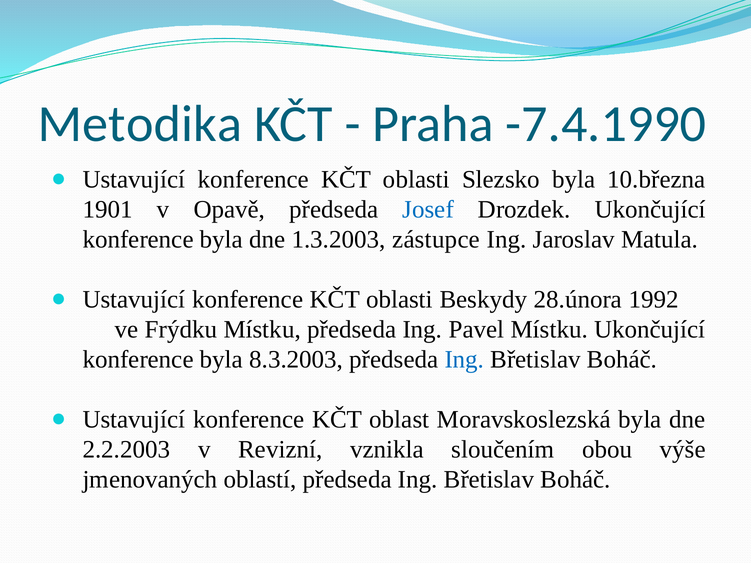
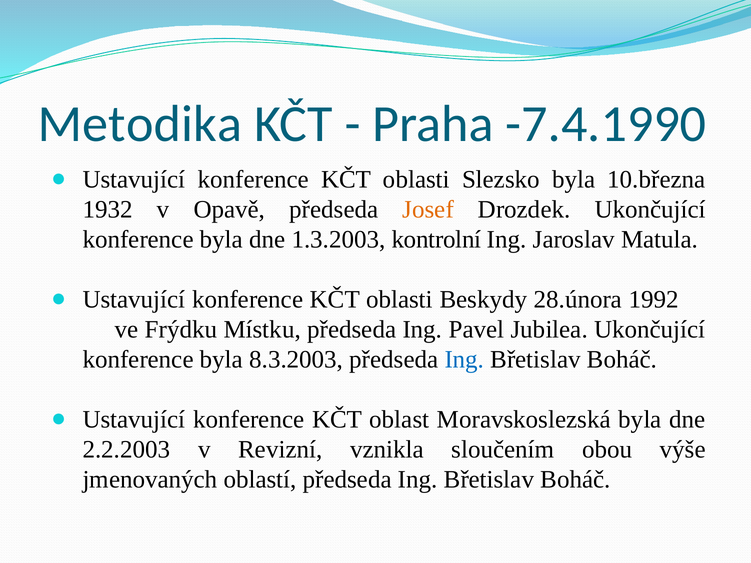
1901: 1901 -> 1932
Josef colour: blue -> orange
zástupce: zástupce -> kontrolní
Pavel Místku: Místku -> Jubilea
